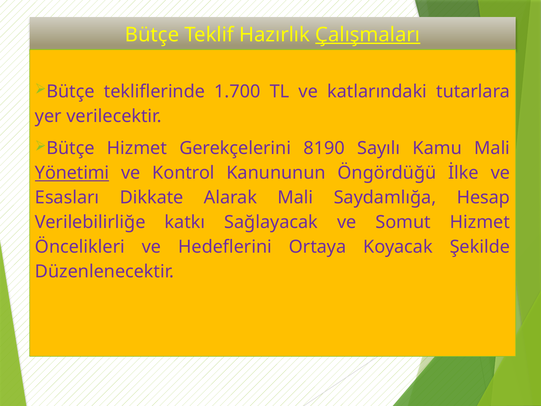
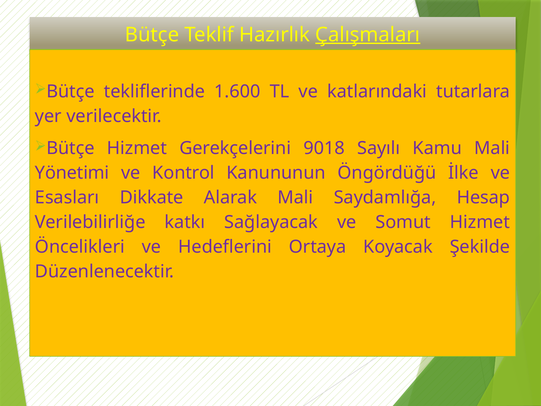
1.700: 1.700 -> 1.600
8190: 8190 -> 9018
Yönetimi underline: present -> none
